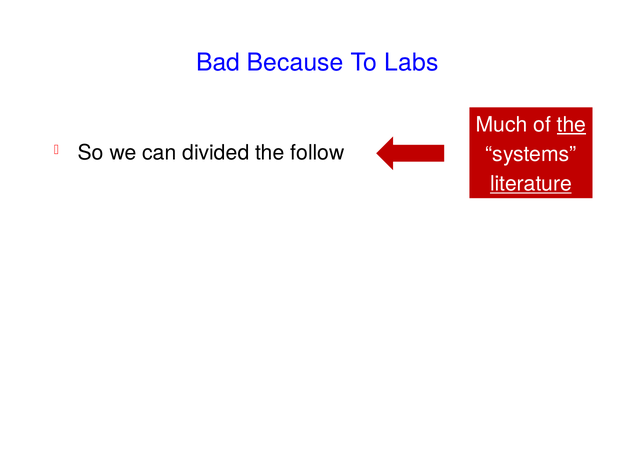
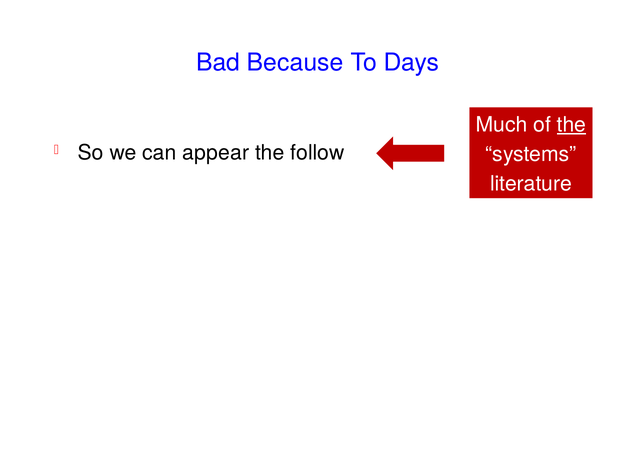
Labs: Labs -> Days
divided: divided -> appear
literature underline: present -> none
